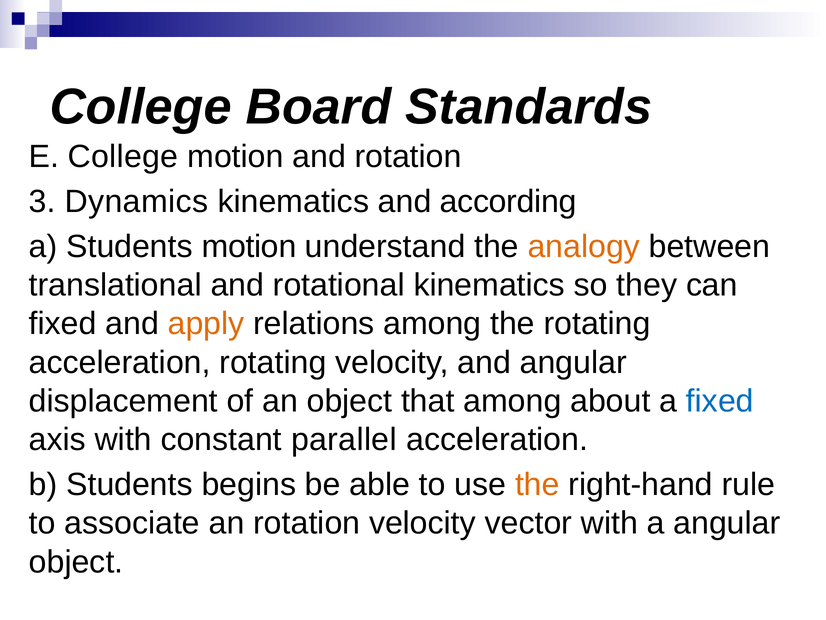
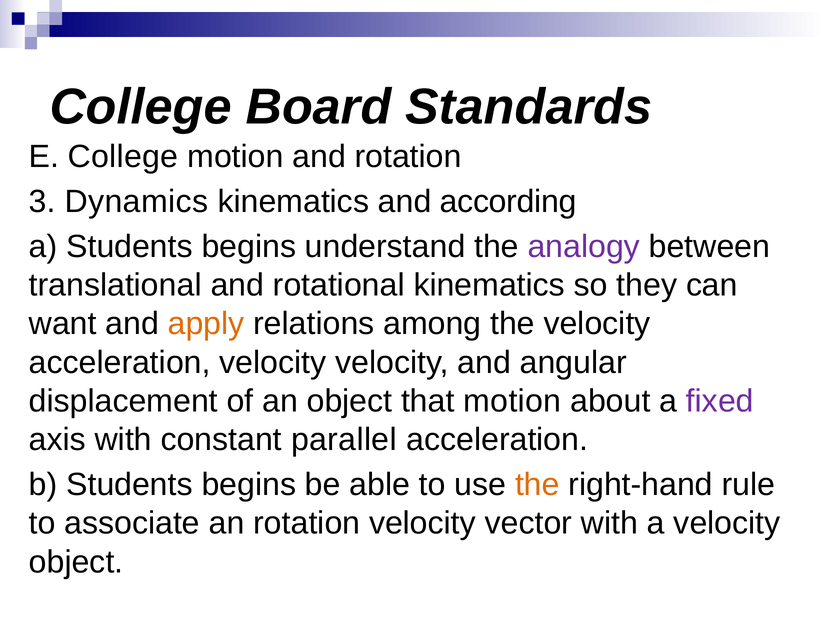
a Students motion: motion -> begins
analogy colour: orange -> purple
fixed at (63, 324): fixed -> want
the rotating: rotating -> velocity
acceleration rotating: rotating -> velocity
that among: among -> motion
fixed at (720, 401) colour: blue -> purple
a angular: angular -> velocity
